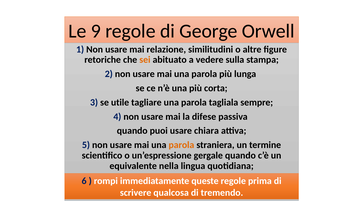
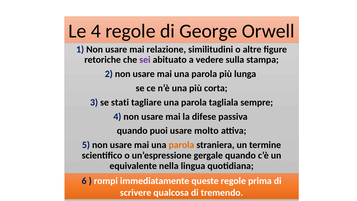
Le 9: 9 -> 4
sei colour: orange -> purple
utile: utile -> stati
chiara: chiara -> molto
